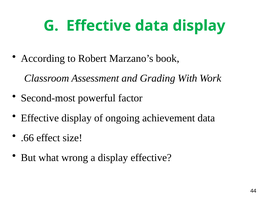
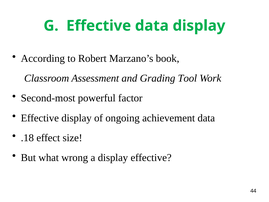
With: With -> Tool
.66: .66 -> .18
